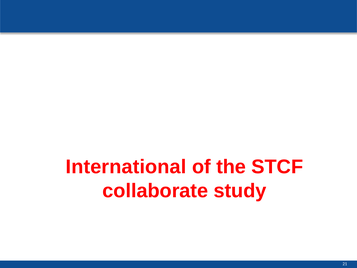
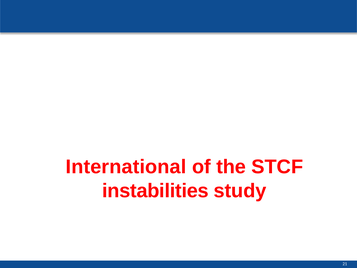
collaborate: collaborate -> instabilities
